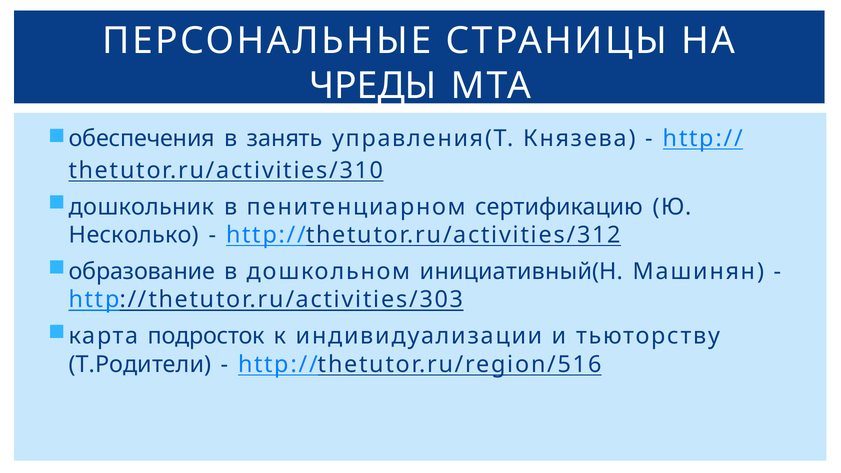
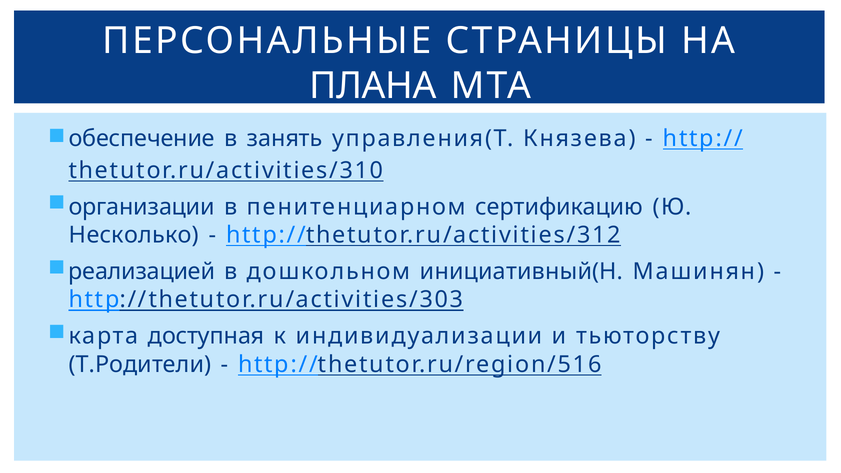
ЧРЕДЫ: ЧРЕДЫ -> ПЛАНА
обеспечения: обеспечения -> обеспечение
дошкольник: дошкольник -> организации
образование: образование -> реализацией
подросток: подросток -> доступная
